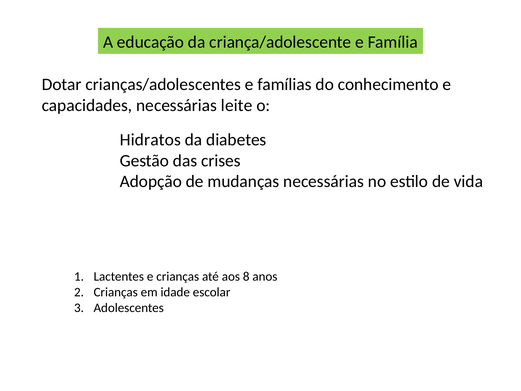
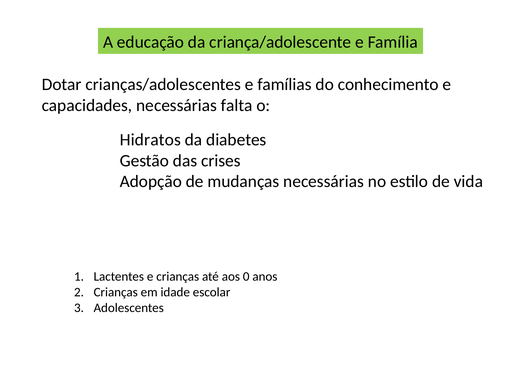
leite: leite -> falta
8: 8 -> 0
